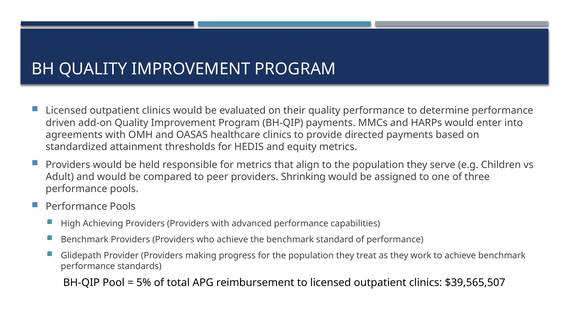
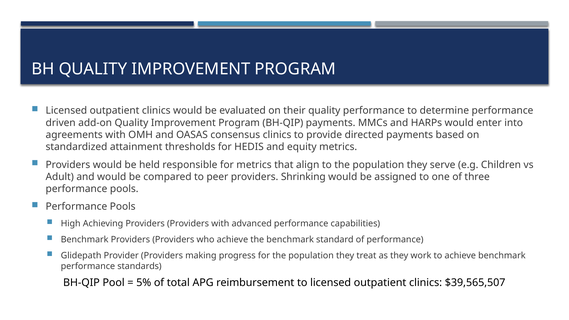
healthcare: healthcare -> consensus
